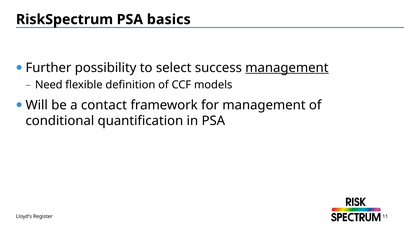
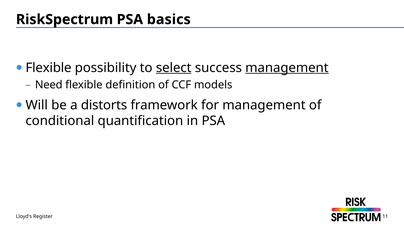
Further at (48, 68): Further -> Flexible
select underline: none -> present
contact: contact -> distorts
